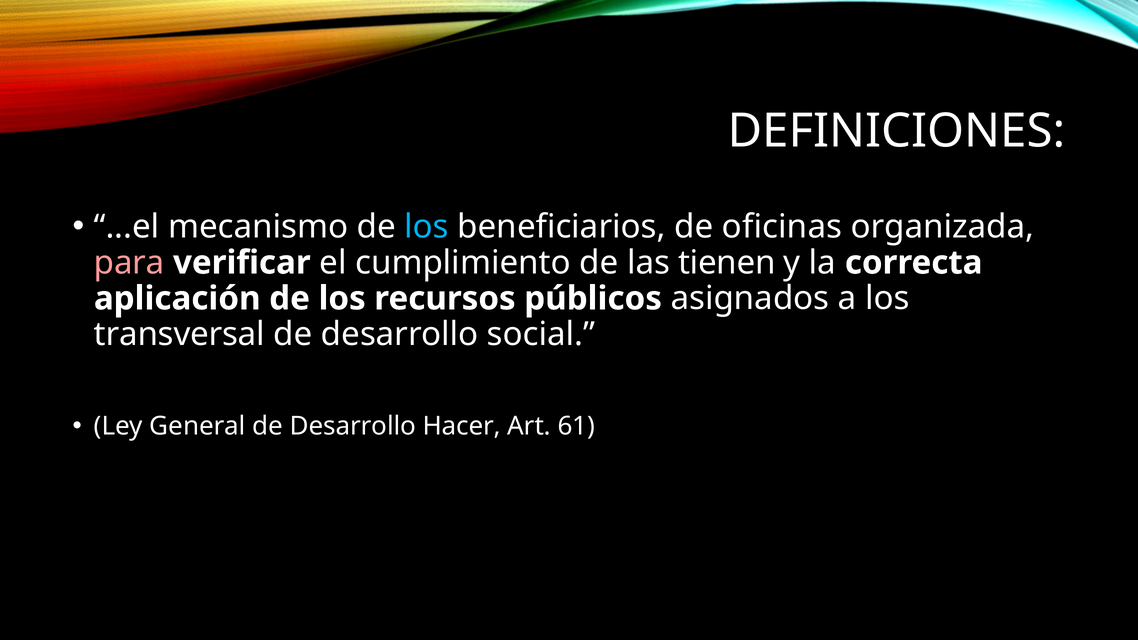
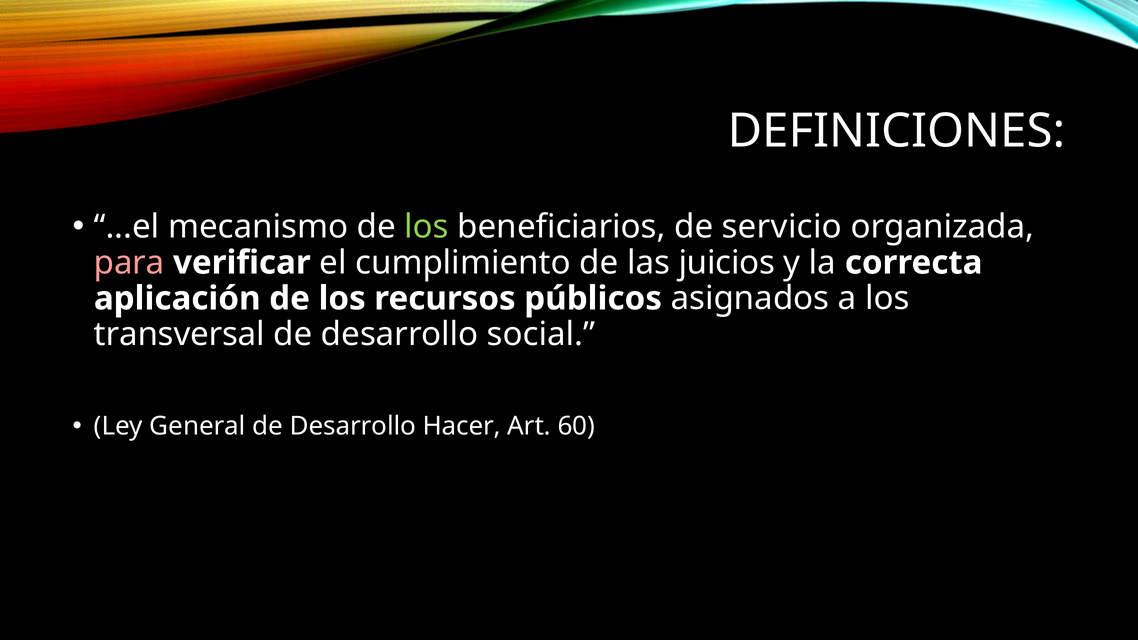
los at (427, 227) colour: light blue -> light green
oficinas: oficinas -> servicio
tienen: tienen -> juicios
61: 61 -> 60
